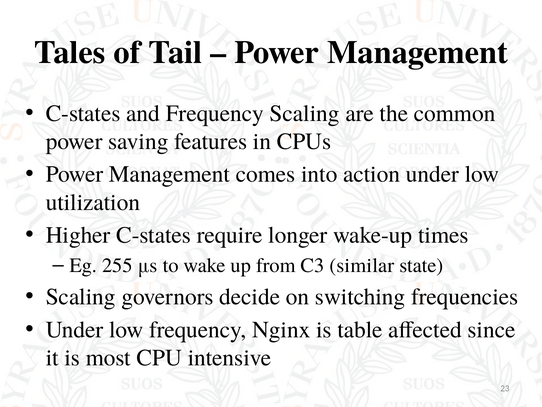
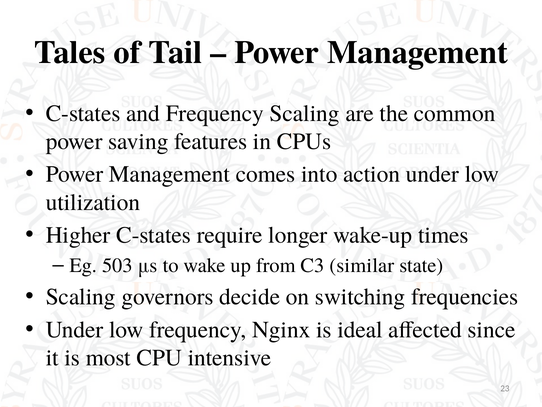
255: 255 -> 503
table: table -> ideal
